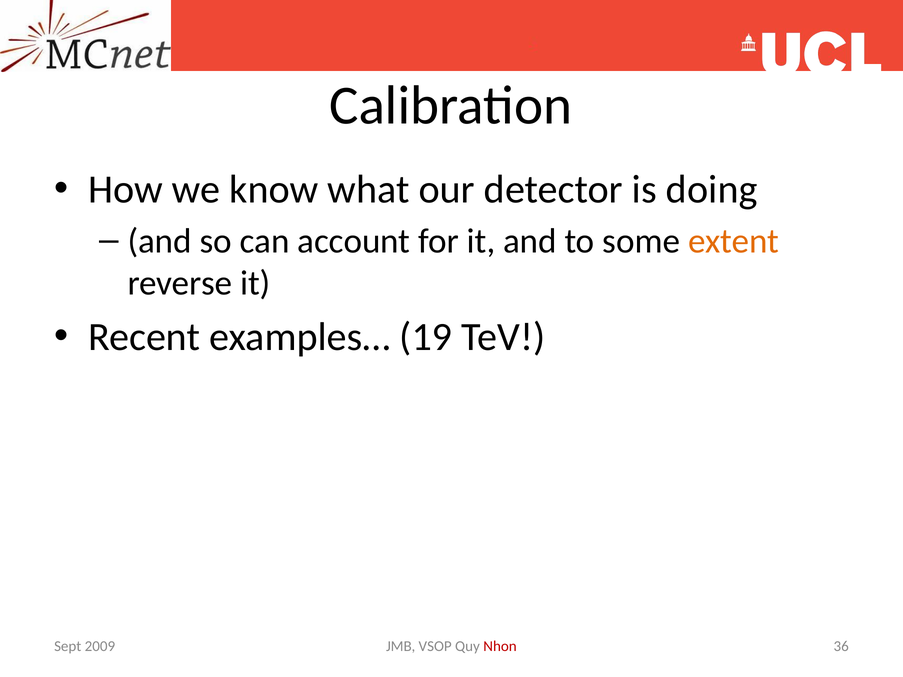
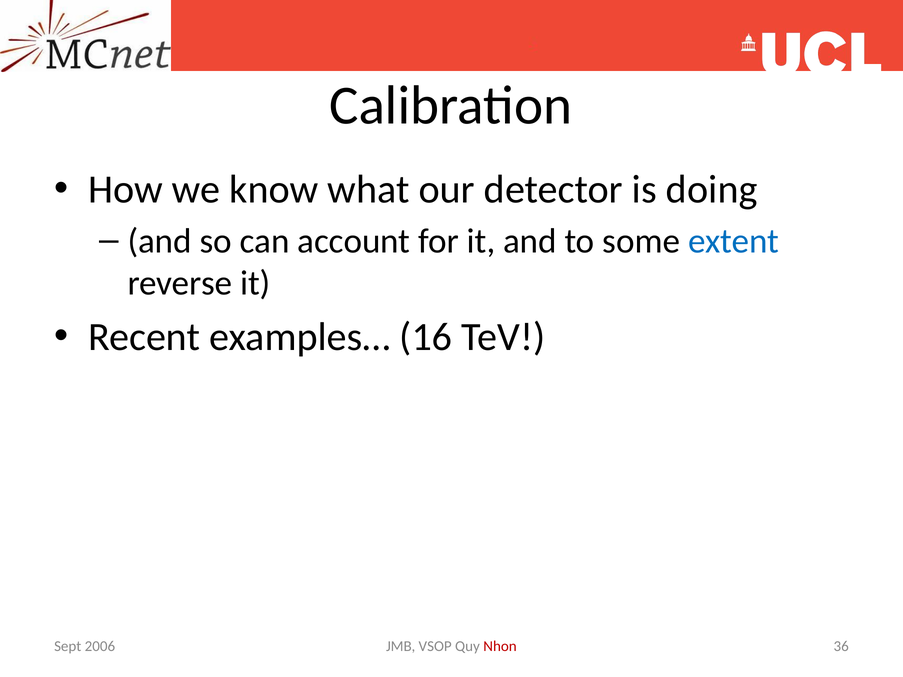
extent colour: orange -> blue
19: 19 -> 16
2009: 2009 -> 2006
